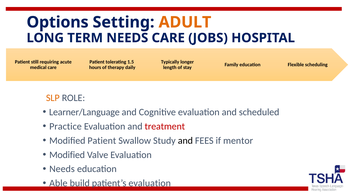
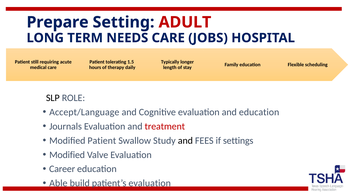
Options: Options -> Prepare
ADULT colour: orange -> red
SLP colour: orange -> black
Learner/Language: Learner/Language -> Accept/Language
and scheduled: scheduled -> education
Practice: Practice -> Journals
mentor: mentor -> settings
Needs at (62, 169): Needs -> Career
